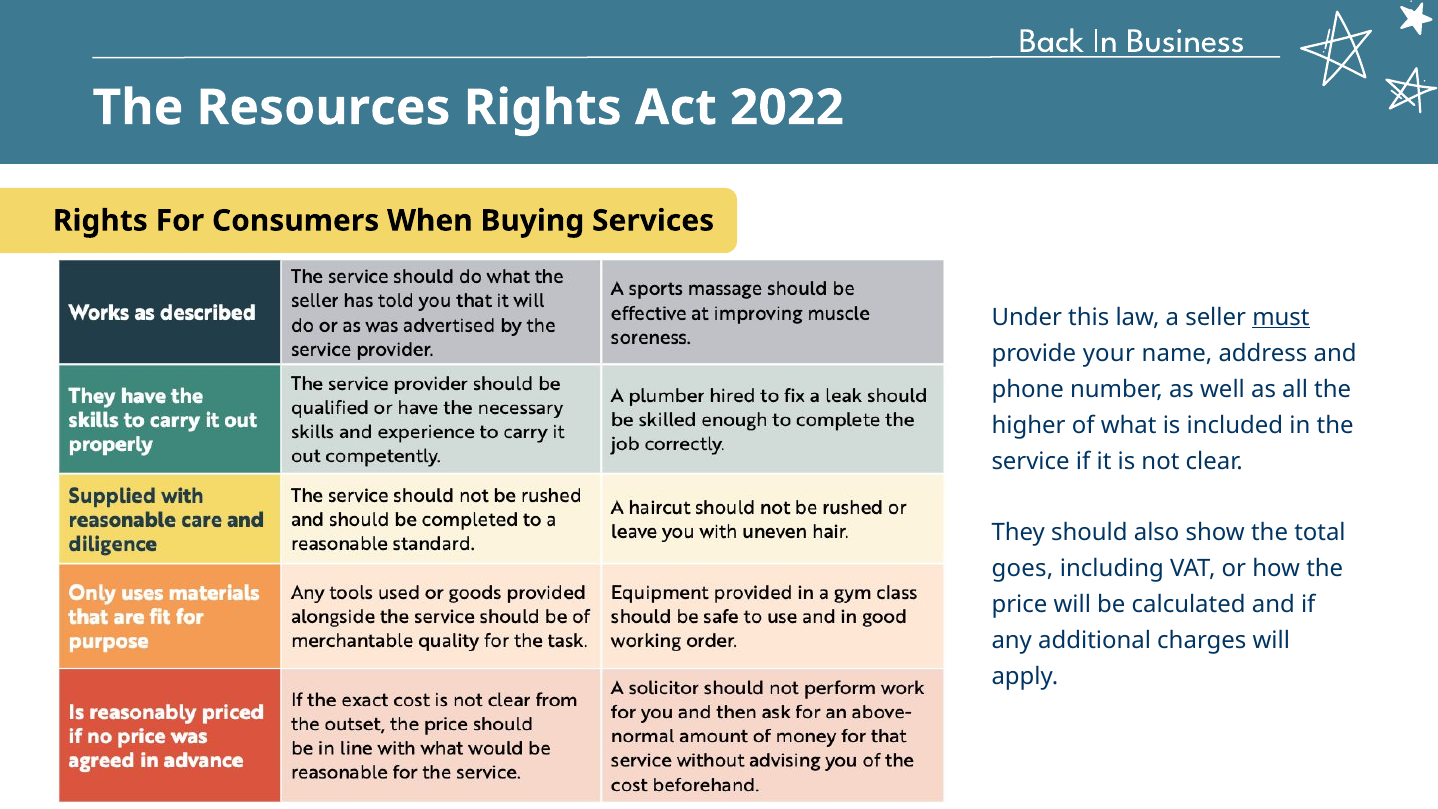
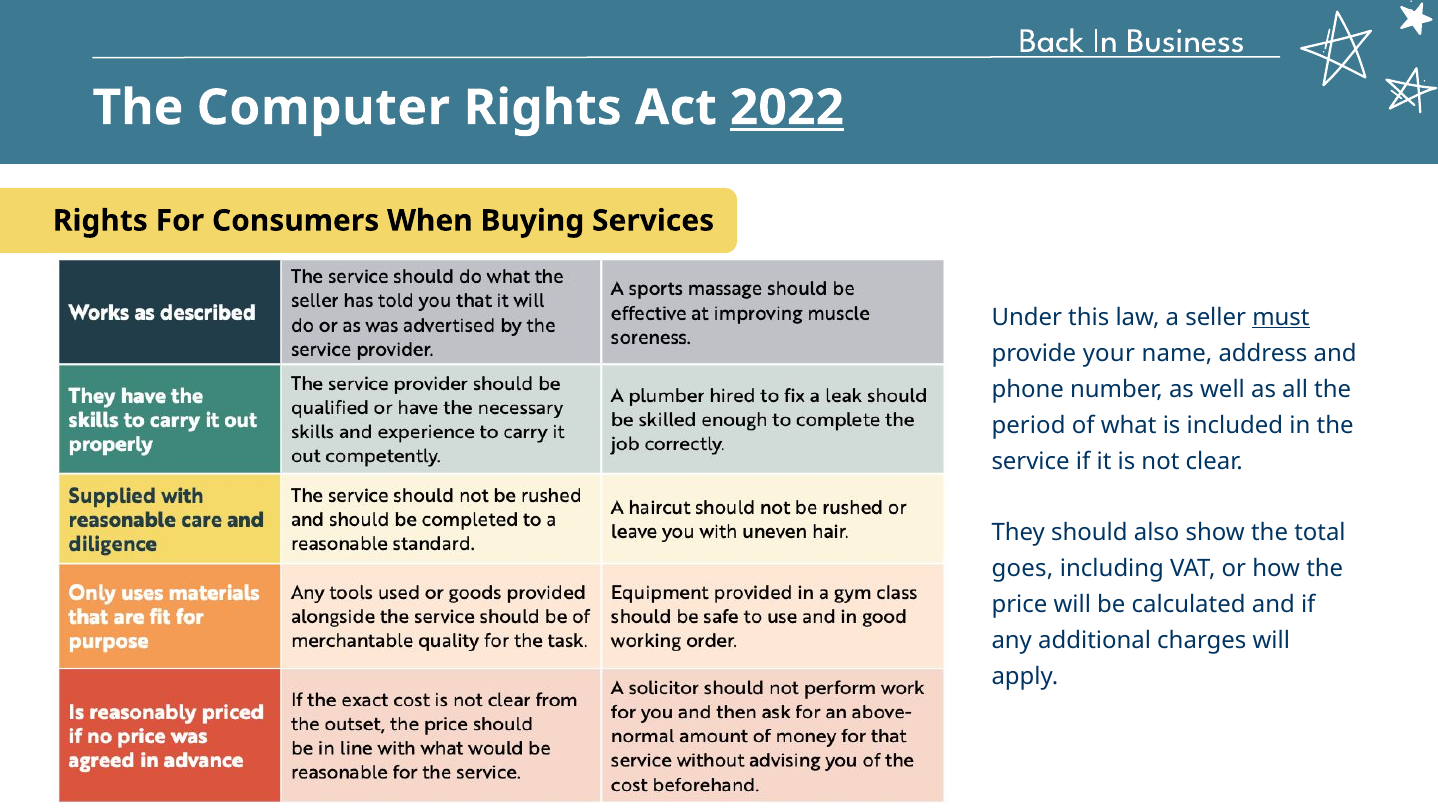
Resources: Resources -> Computer
2022 underline: none -> present
higher: higher -> period
